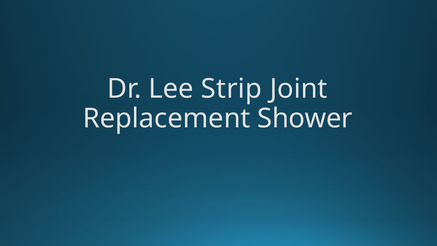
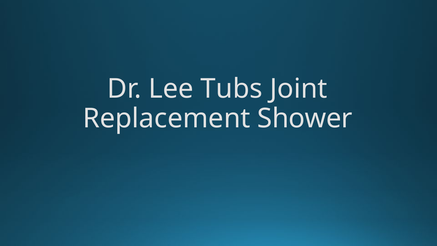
Strip: Strip -> Tubs
